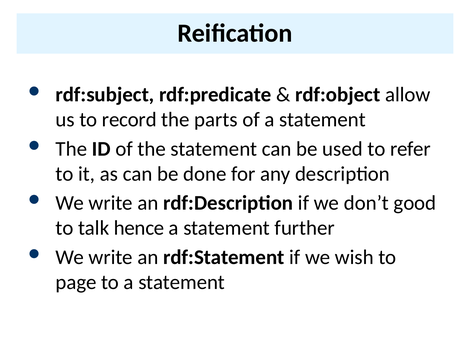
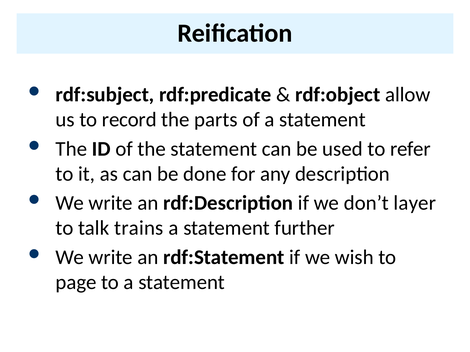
good: good -> layer
hence: hence -> trains
